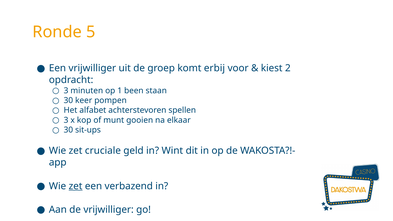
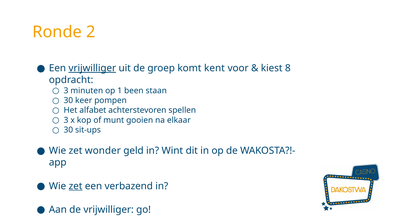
5: 5 -> 2
vrijwilliger at (92, 68) underline: none -> present
erbij: erbij -> kent
2: 2 -> 8
cruciale: cruciale -> wonder
